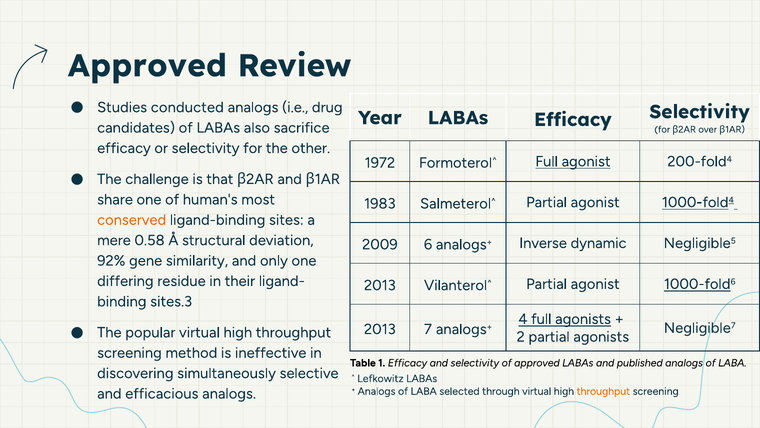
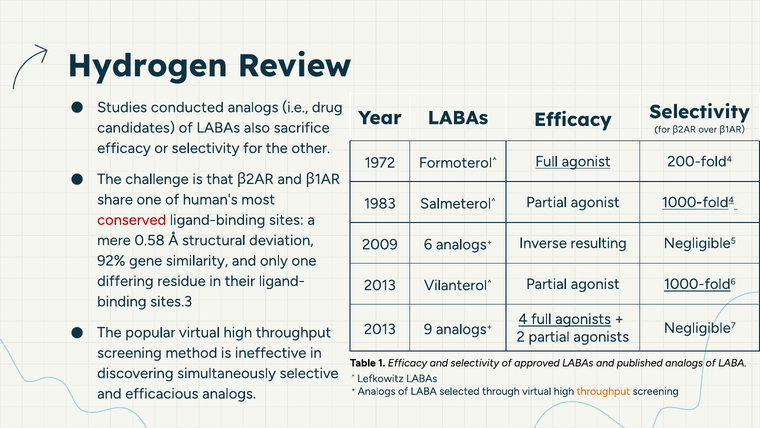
Approved at (147, 66): Approved -> Hydrogen
conserved colour: orange -> red
dynamic: dynamic -> resulting
7: 7 -> 9
